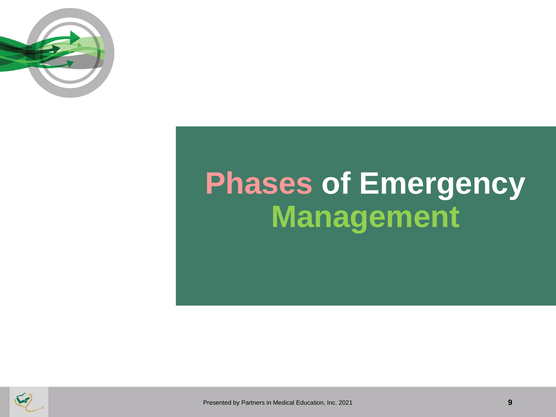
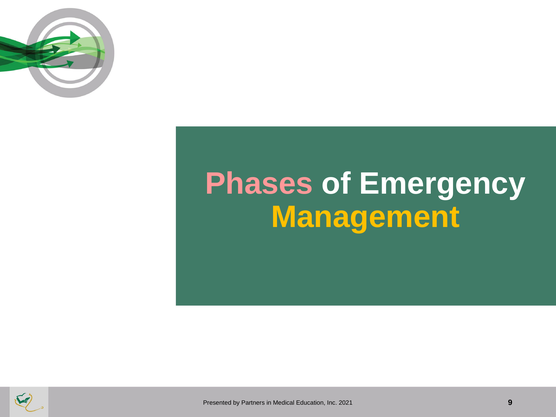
Management colour: light green -> yellow
